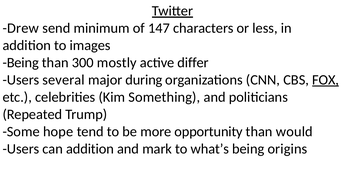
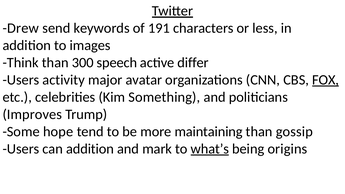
minimum: minimum -> keywords
147: 147 -> 191
Being at (21, 63): Being -> Think
mostly: mostly -> speech
several: several -> activity
during: during -> avatar
Repeated: Repeated -> Improves
opportunity: opportunity -> maintaining
would: would -> gossip
what’s underline: none -> present
